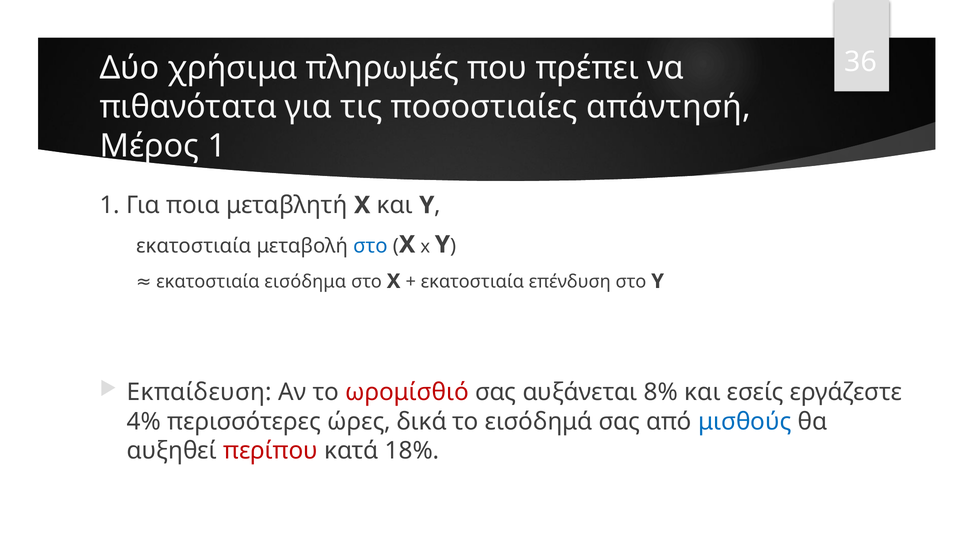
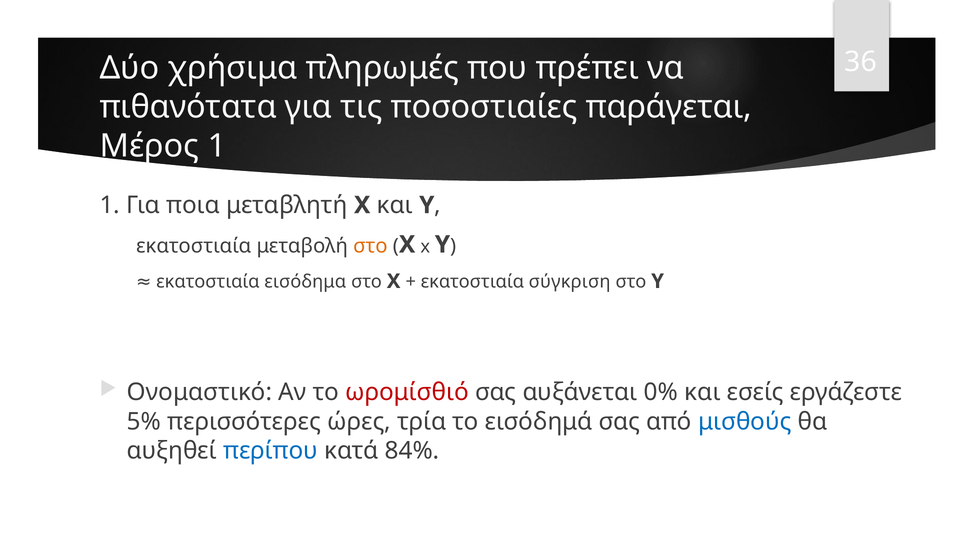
απάντησή: απάντησή -> παράγεται
στο at (370, 246) colour: blue -> orange
επένδυση: επένδυση -> σύγκριση
Εκπαίδευση: Εκπαίδευση -> Ονομαστικό
8%: 8% -> 0%
4%: 4% -> 5%
δικά: δικά -> τρία
περίπου colour: red -> blue
18%: 18% -> 84%
